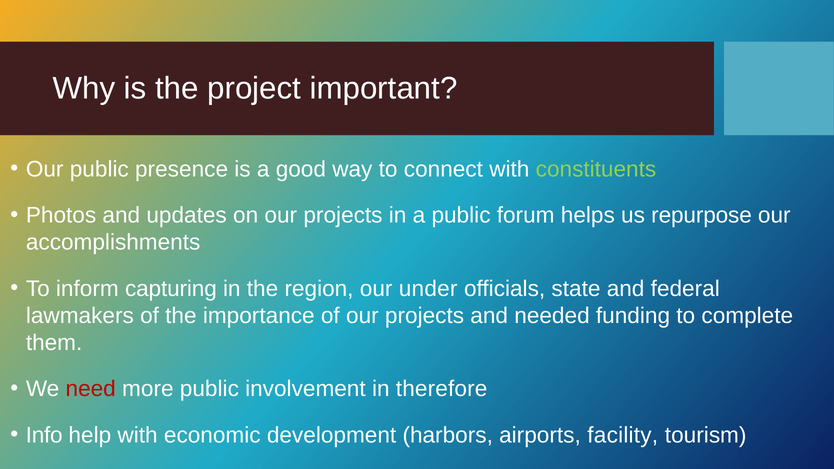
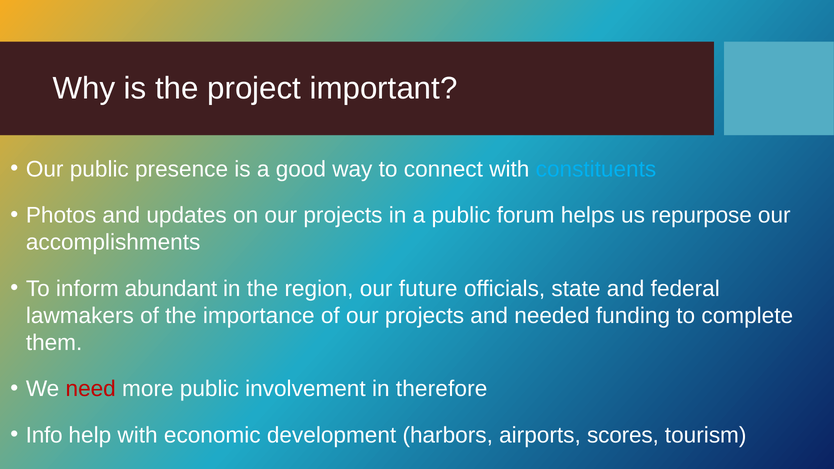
constituents colour: light green -> light blue
capturing: capturing -> abundant
under: under -> future
facility: facility -> scores
